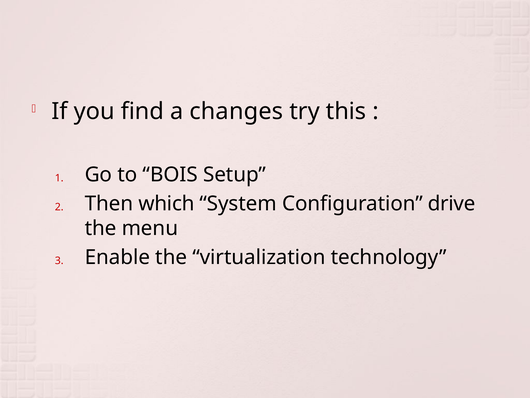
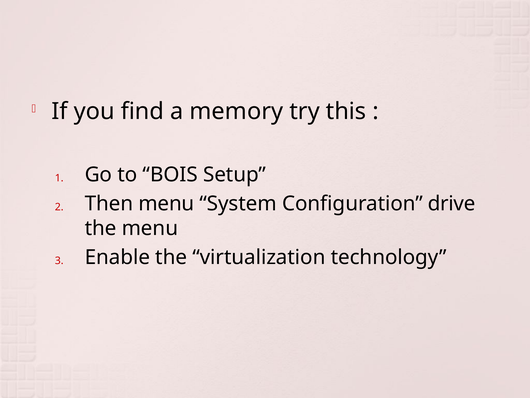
changes: changes -> memory
Then which: which -> menu
